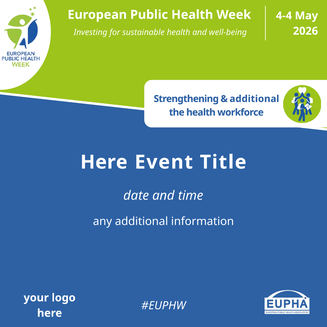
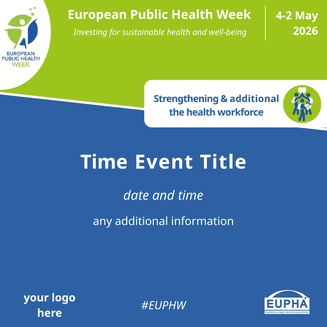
4-4: 4-4 -> 4-2
Here at (104, 162): Here -> Time
